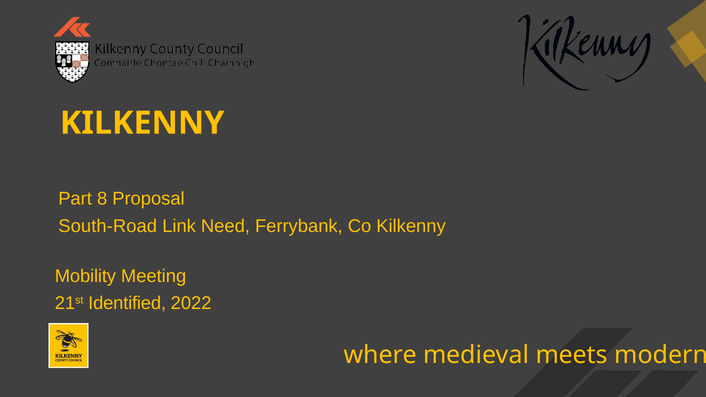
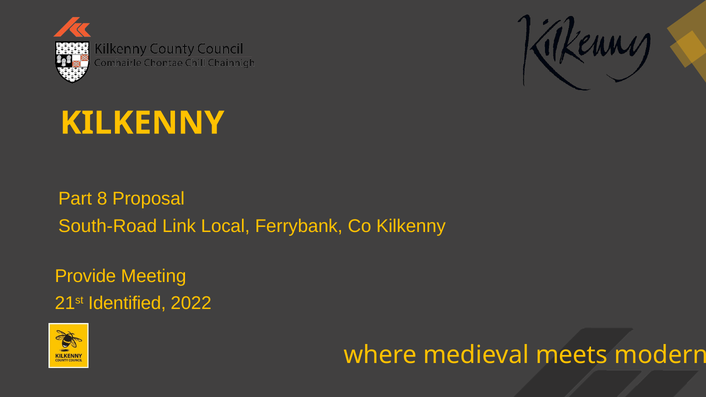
Need: Need -> Local
Mobility: Mobility -> Provide
